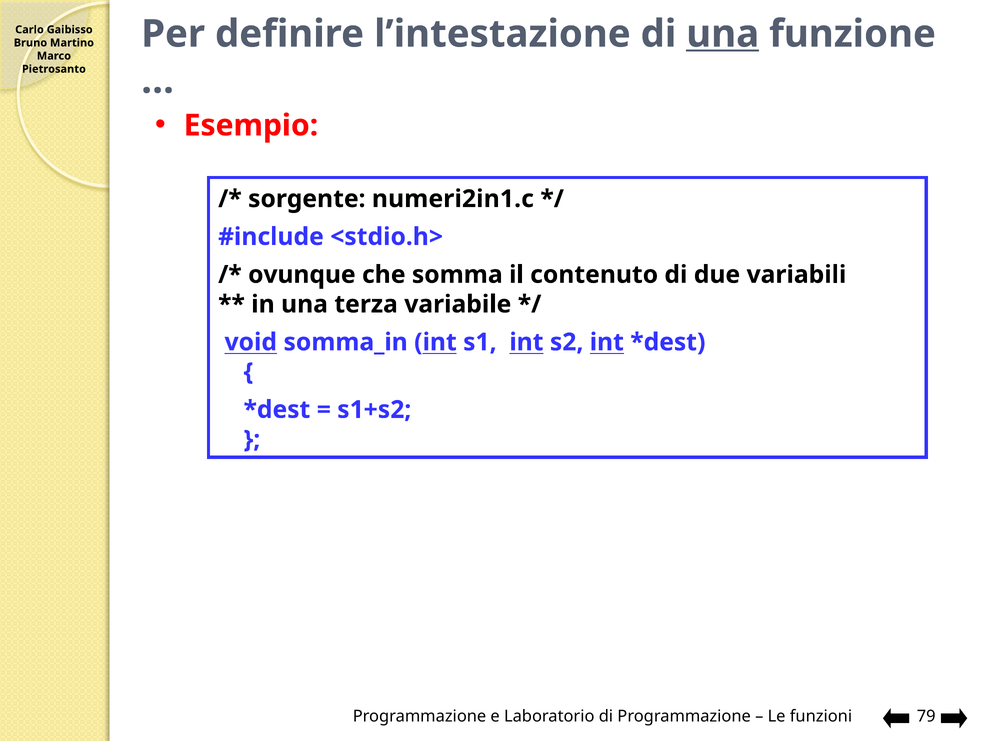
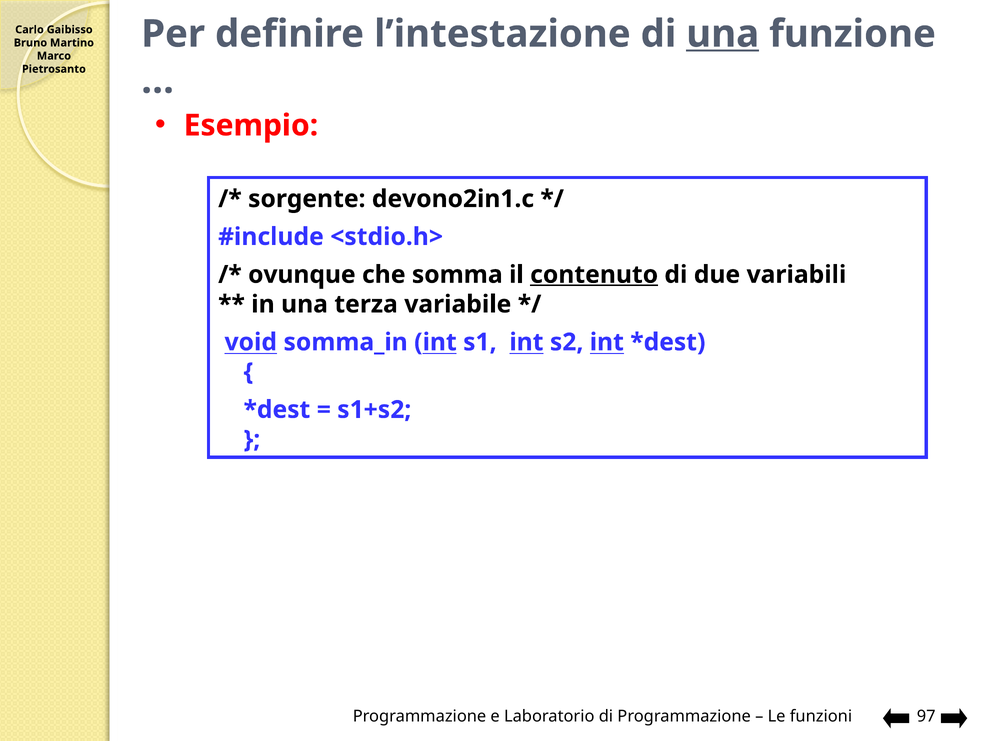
numeri2in1.c: numeri2in1.c -> devono2in1.c
contenuto underline: none -> present
79: 79 -> 97
